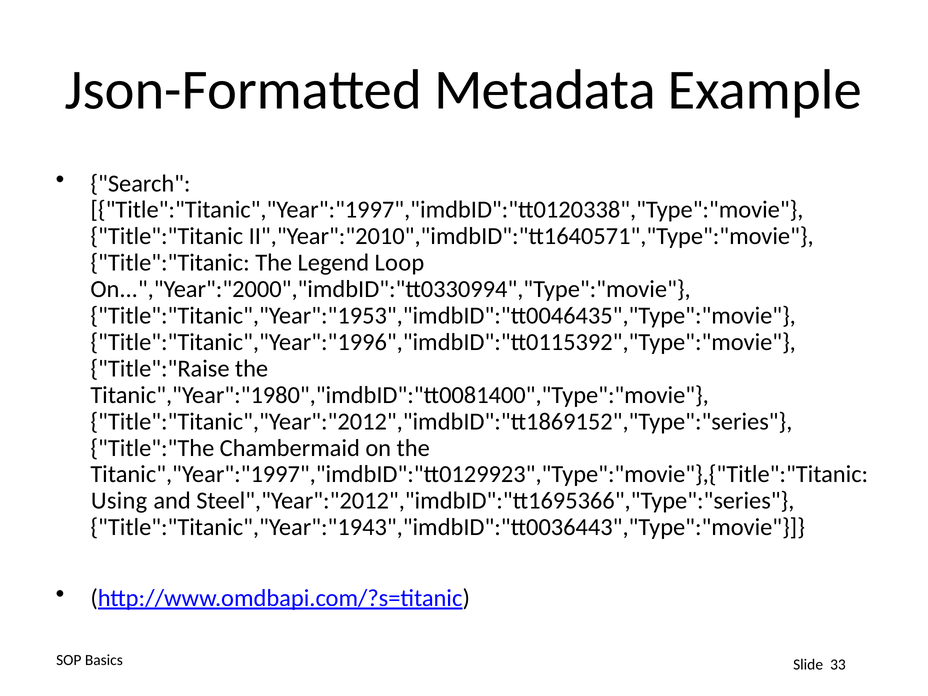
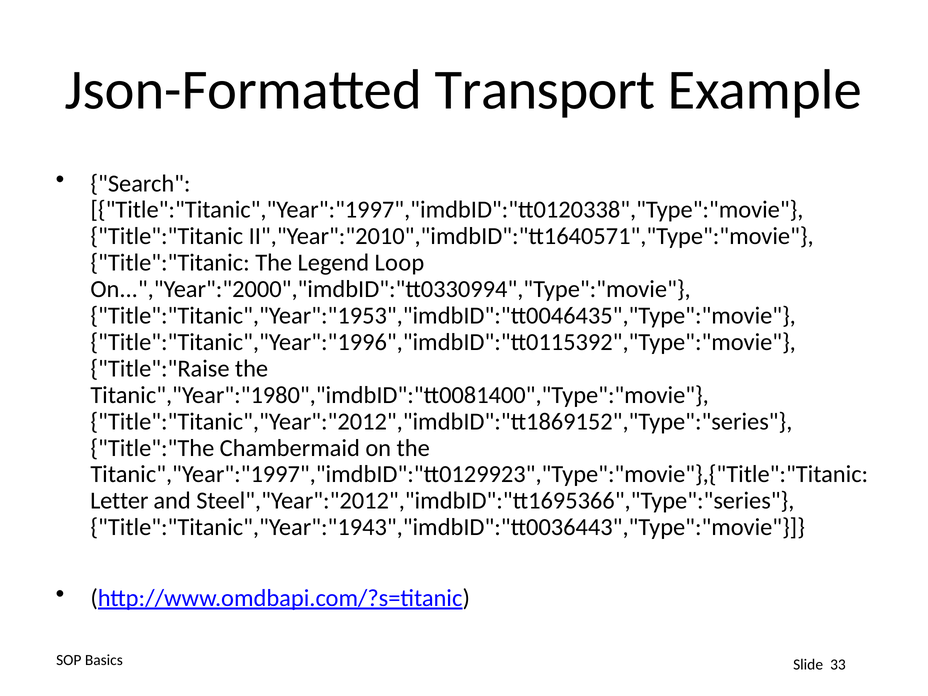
Metadata: Metadata -> Transport
Using: Using -> Letter
